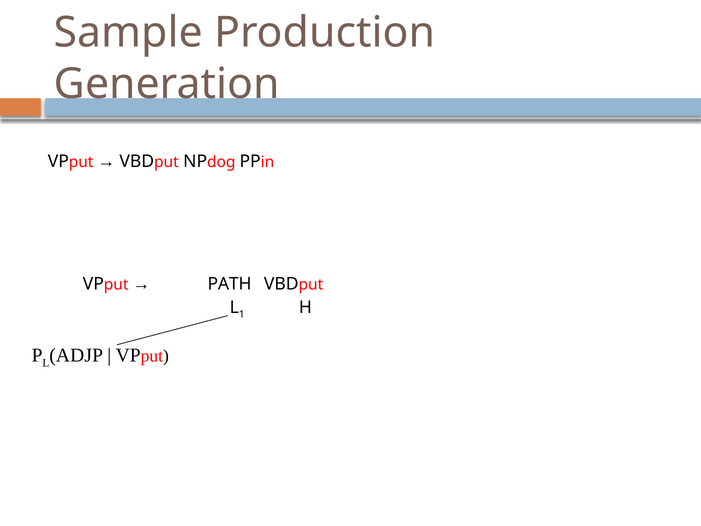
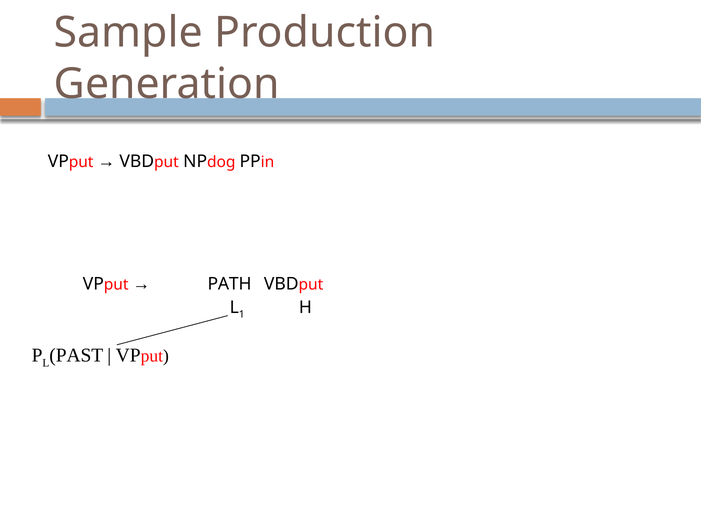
ADJP: ADJP -> PAST
